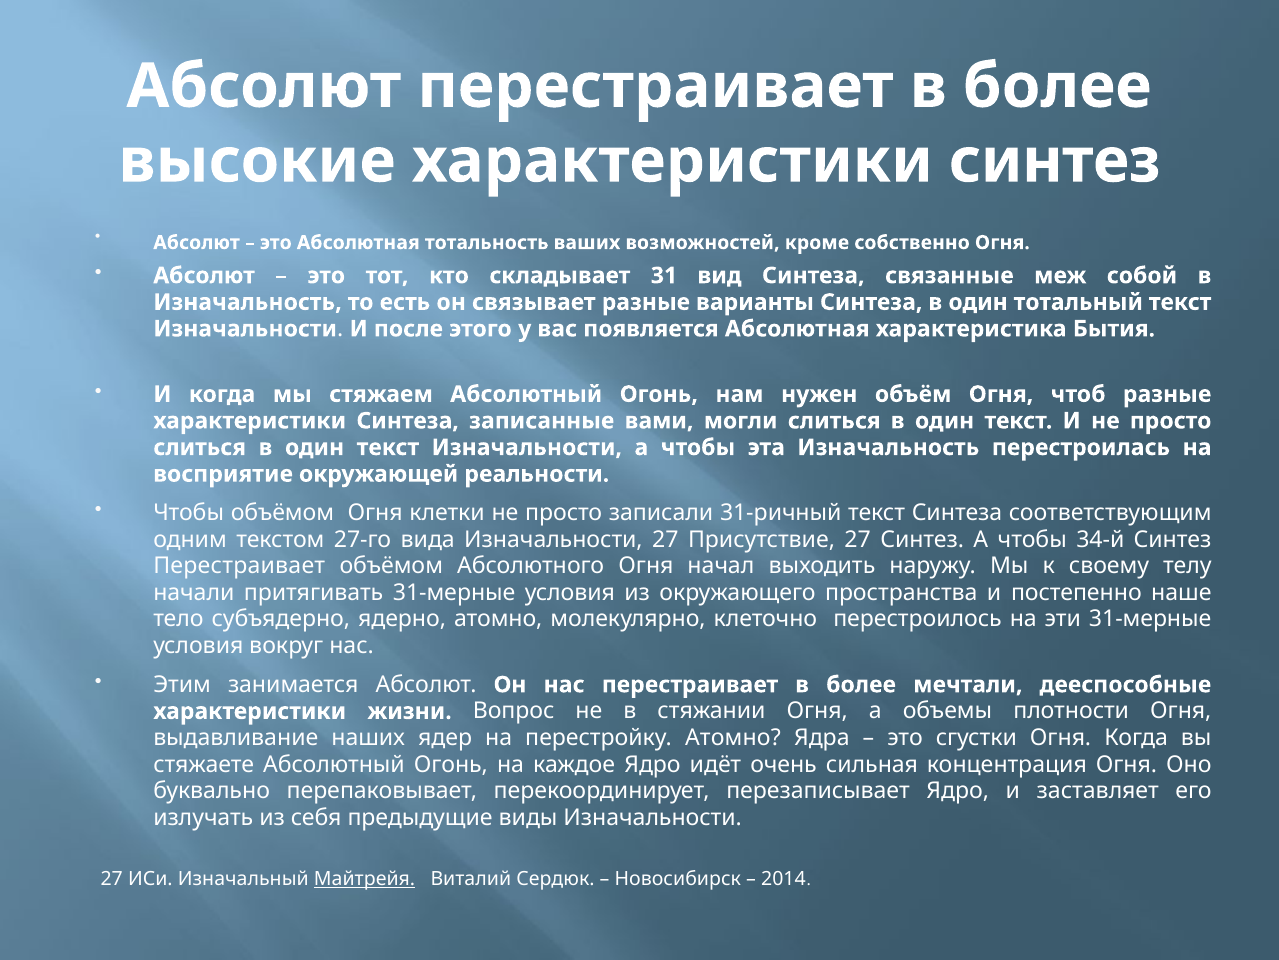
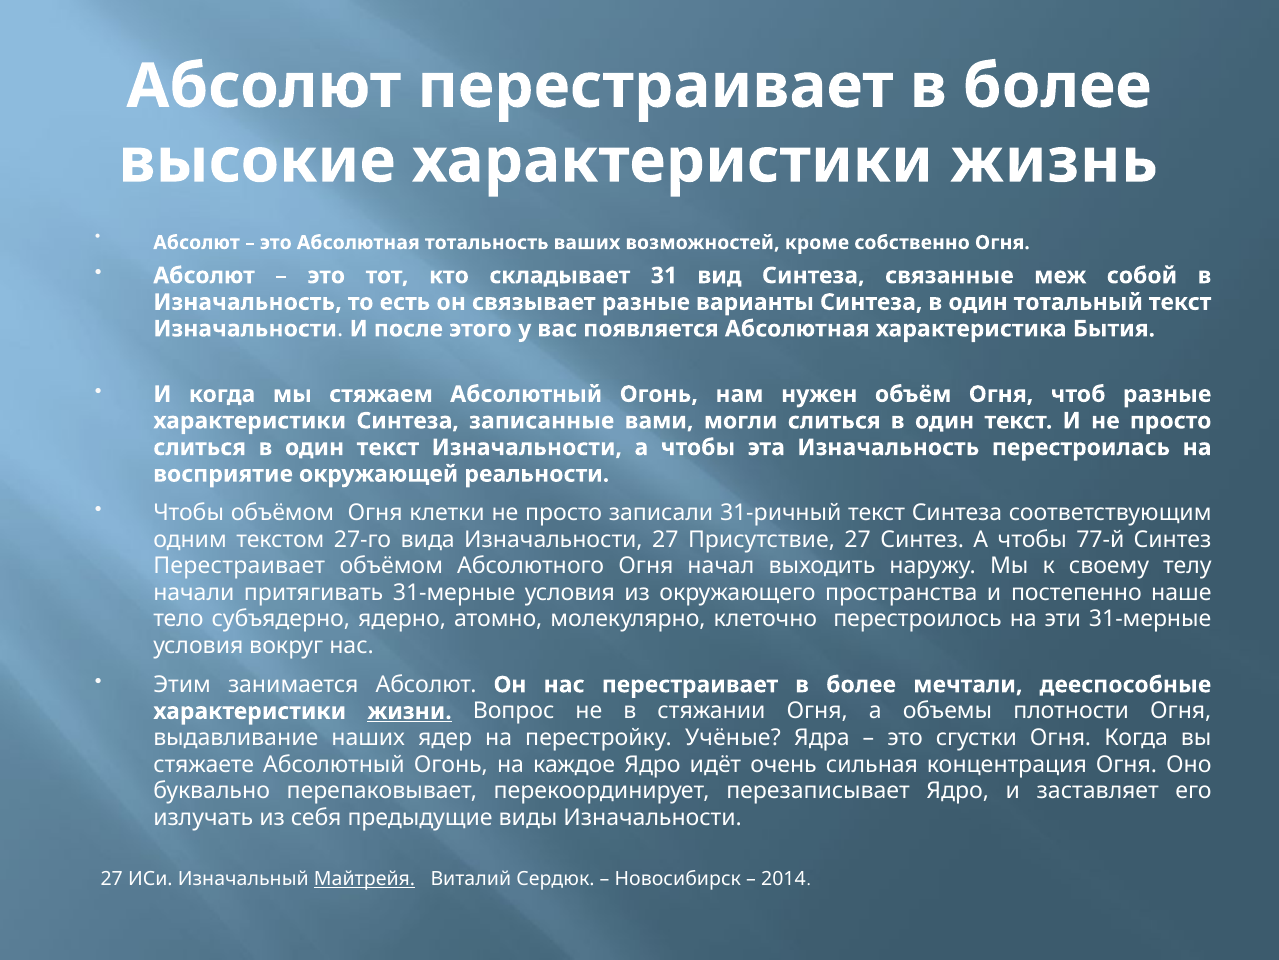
характеристики синтез: синтез -> жизнь
34-й: 34-й -> 77-й
жизни underline: none -> present
перестройку Атомно: Атомно -> Учёные
